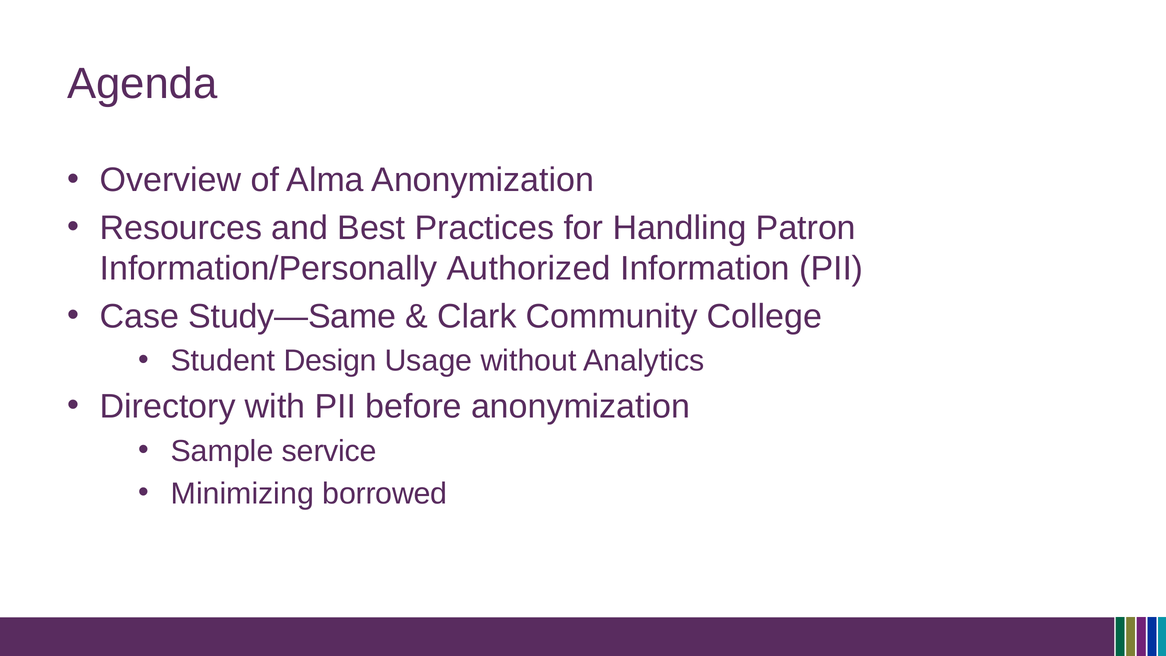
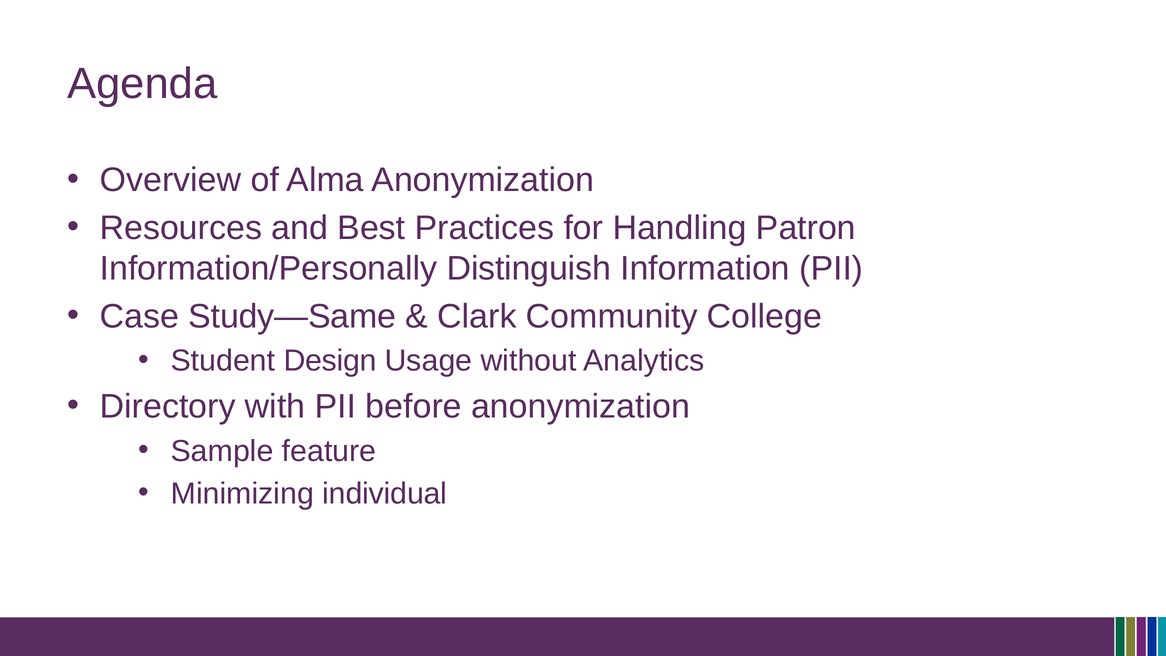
Authorized: Authorized -> Distinguish
service: service -> feature
borrowed: borrowed -> individual
